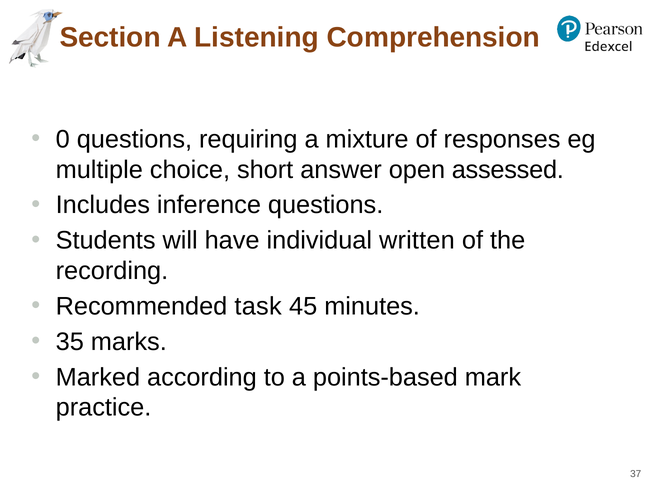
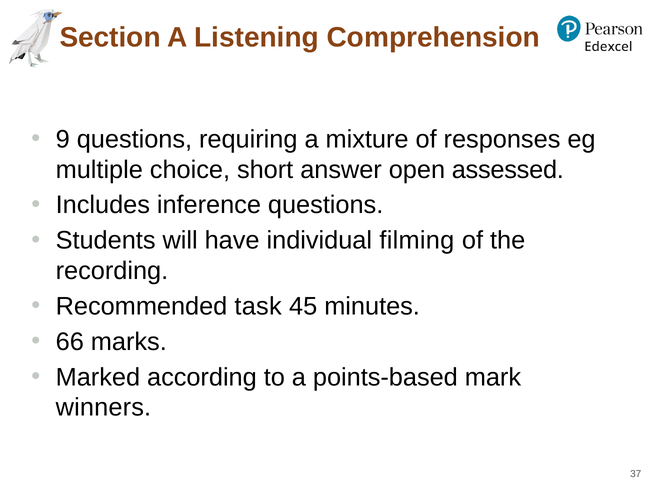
0: 0 -> 9
written: written -> filming
35: 35 -> 66
practice: practice -> winners
